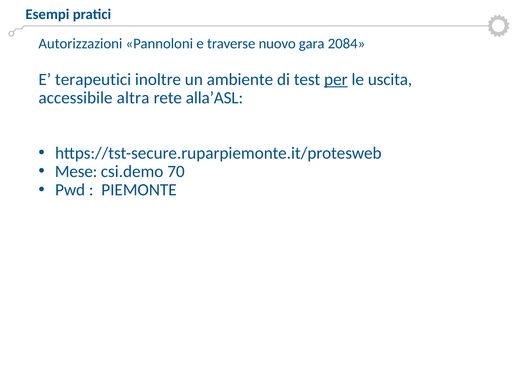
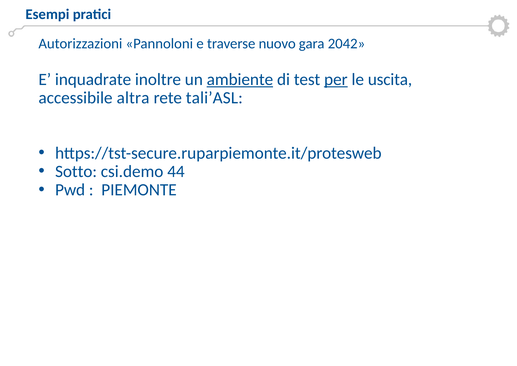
2084: 2084 -> 2042
terapeutici: terapeutici -> inquadrate
ambiente underline: none -> present
alla’ASL: alla’ASL -> tali’ASL
Mese: Mese -> Sotto
70: 70 -> 44
